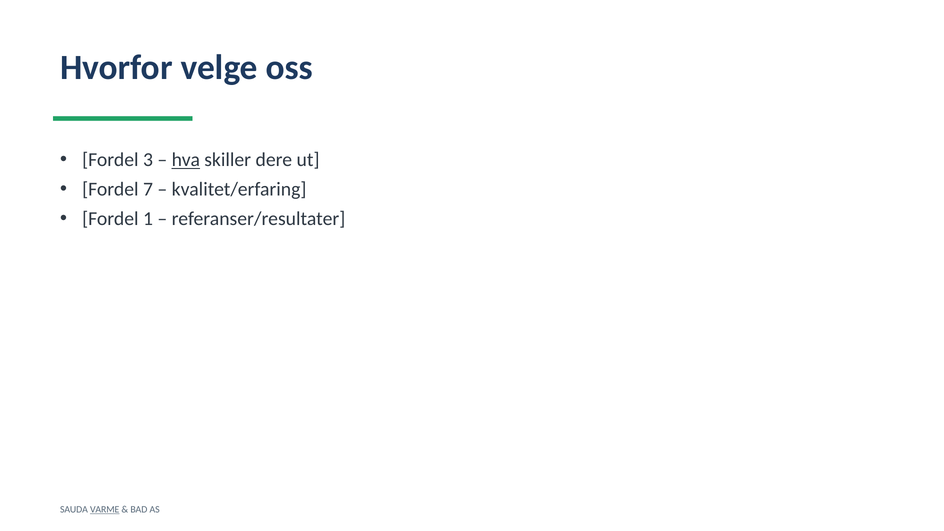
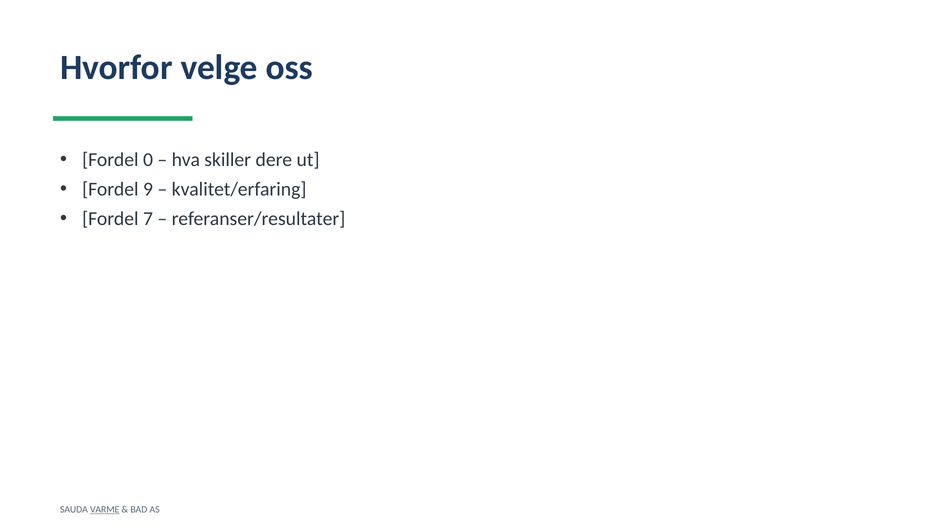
3: 3 -> 0
hva underline: present -> none
7: 7 -> 9
1: 1 -> 7
